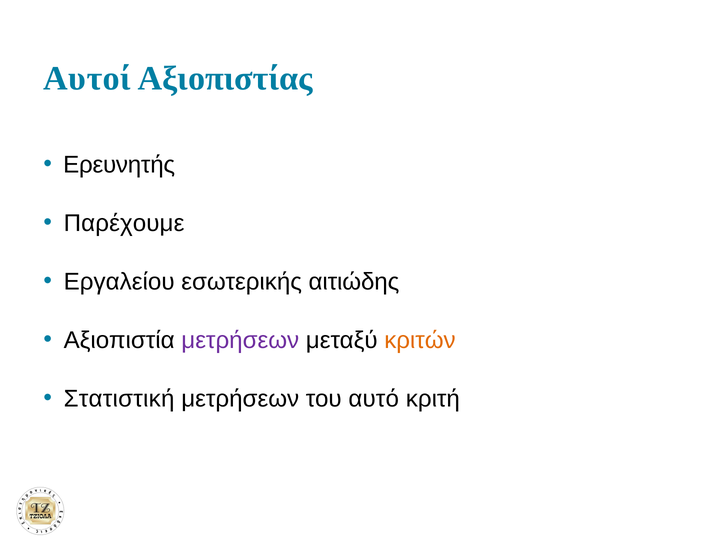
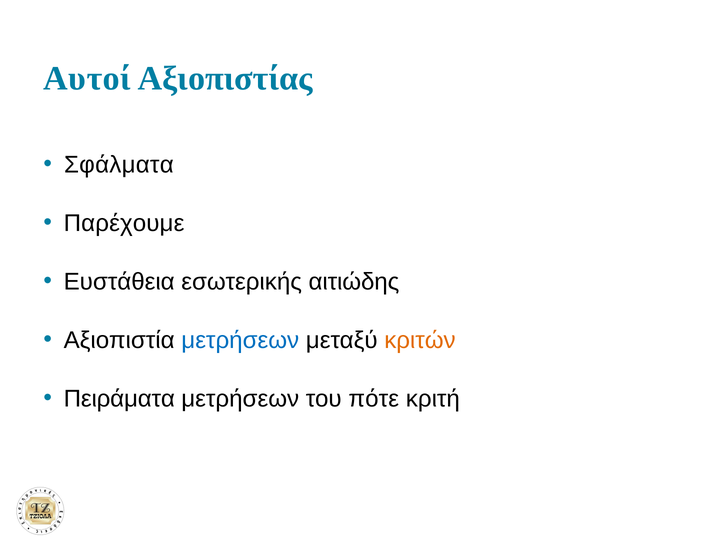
Ερευνητής: Ερευνητής -> Σφάλματα
Εργαλείου: Εργαλείου -> Ευστάθεια
μετρήσεων at (240, 340) colour: purple -> blue
Στατιστική: Στατιστική -> Πειράματα
αυτό: αυτό -> πότε
